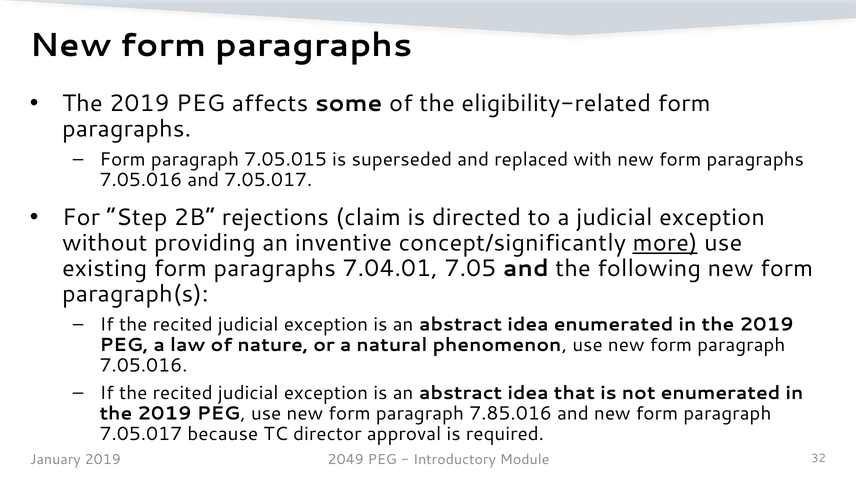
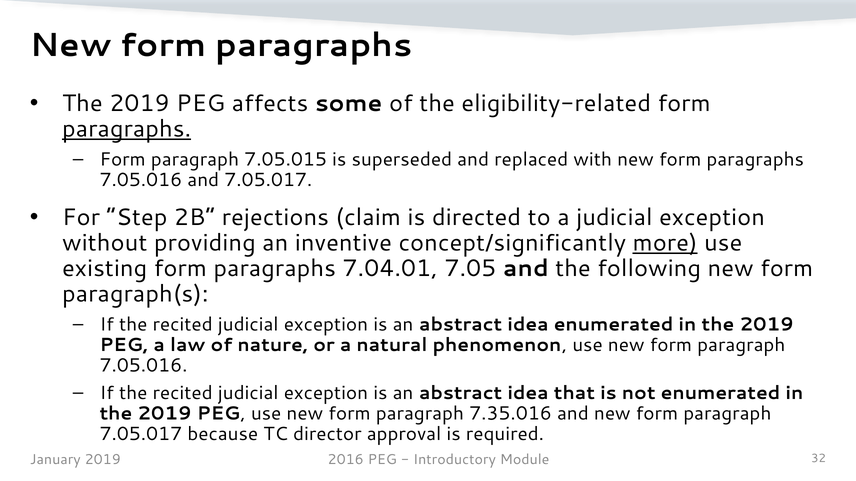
paragraphs at (127, 129) underline: none -> present
7.85.016: 7.85.016 -> 7.35.016
2049: 2049 -> 2016
